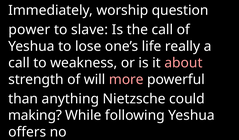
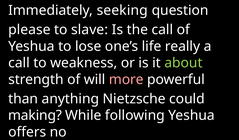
worship: worship -> seeking
power: power -> please
about colour: pink -> light green
